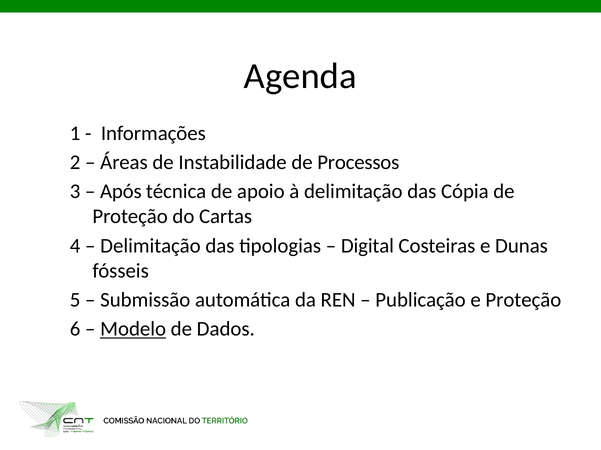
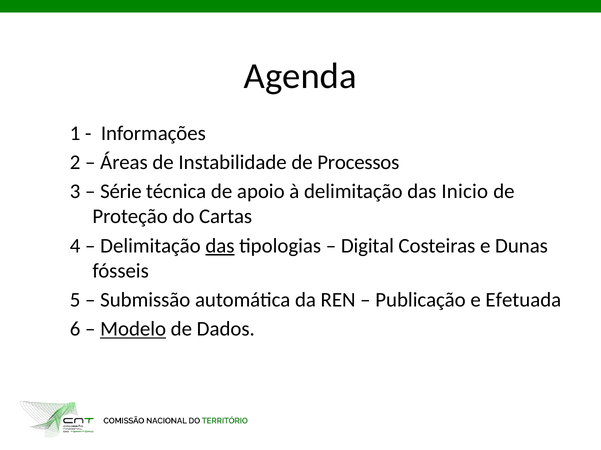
Após: Após -> Série
Cópia: Cópia -> Inicio
das at (220, 246) underline: none -> present
e Proteção: Proteção -> Efetuada
